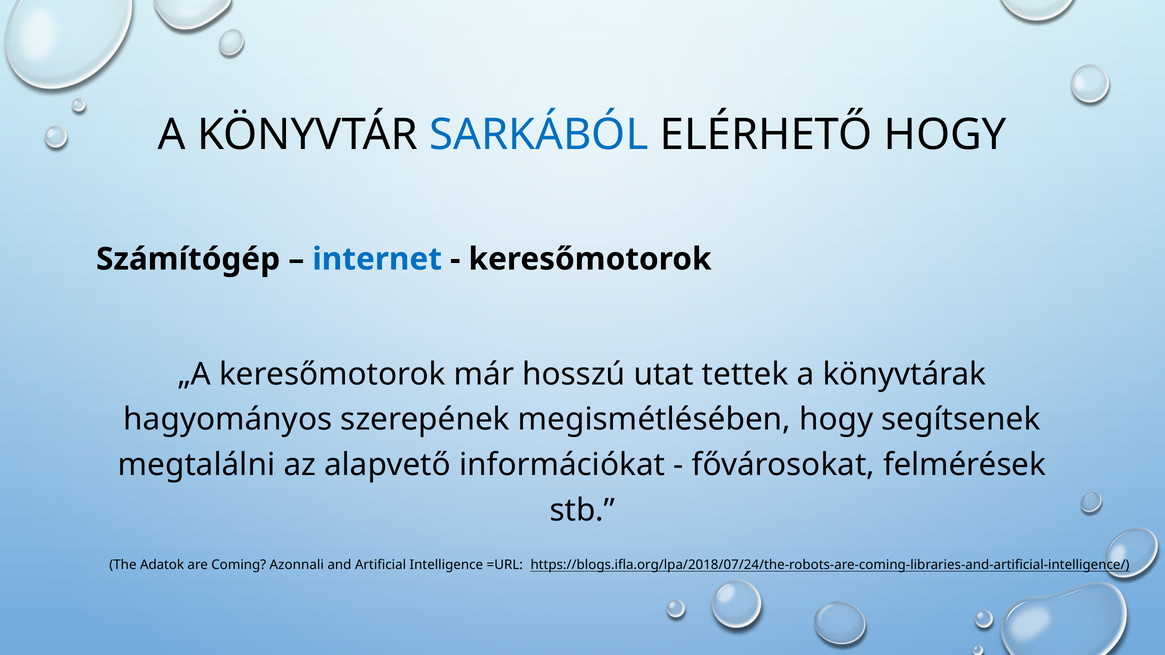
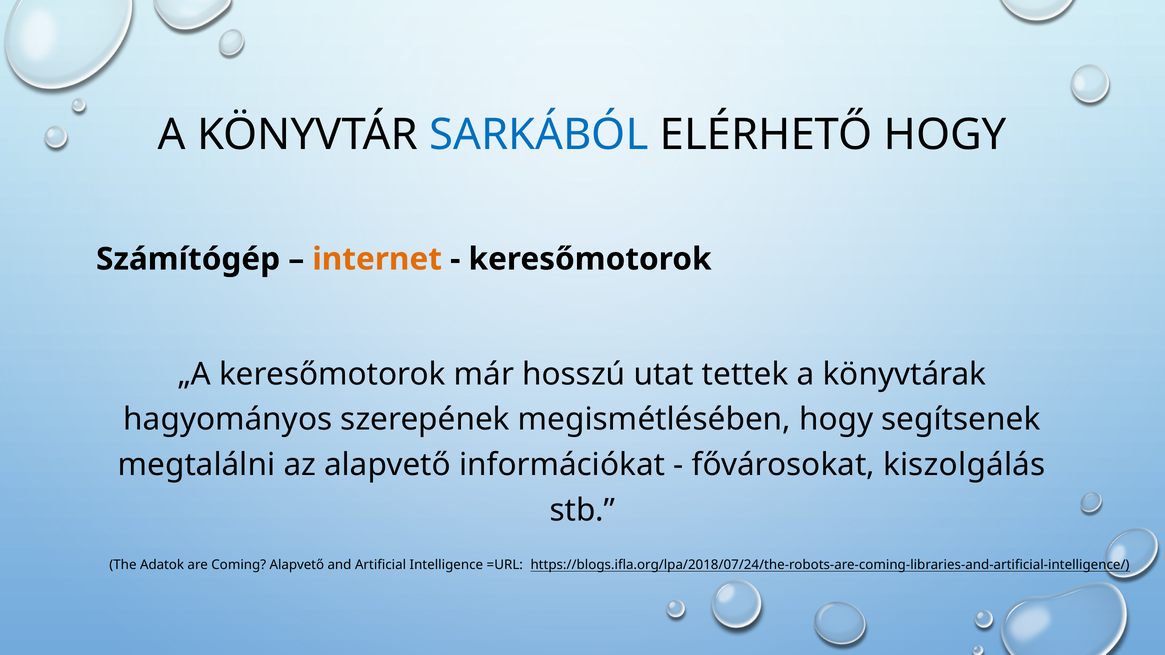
internet colour: blue -> orange
felmérések: felmérések -> kiszolgálás
Coming Azonnali: Azonnali -> Alapvető
